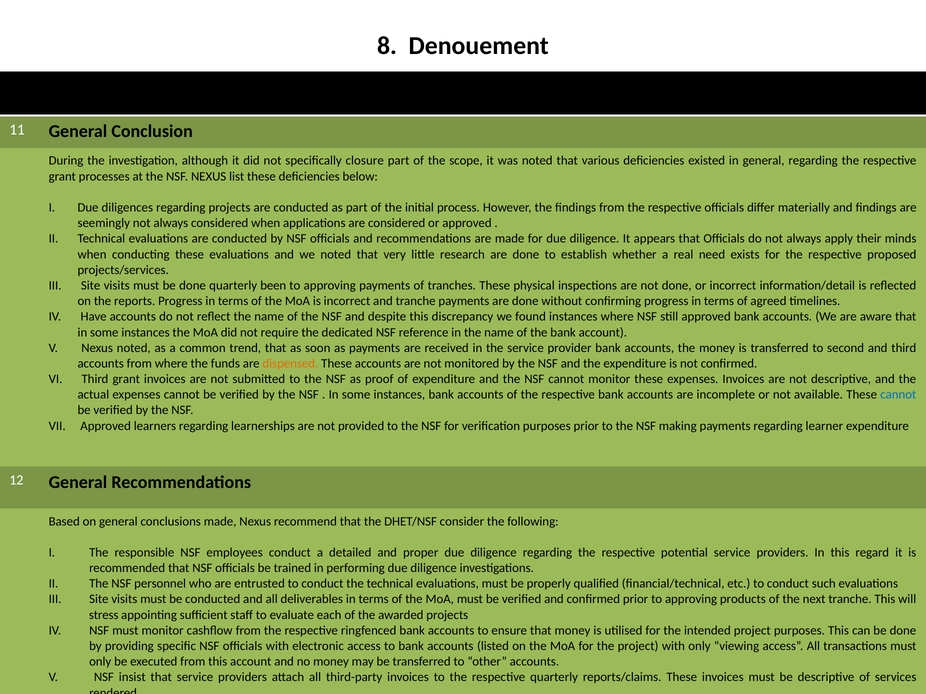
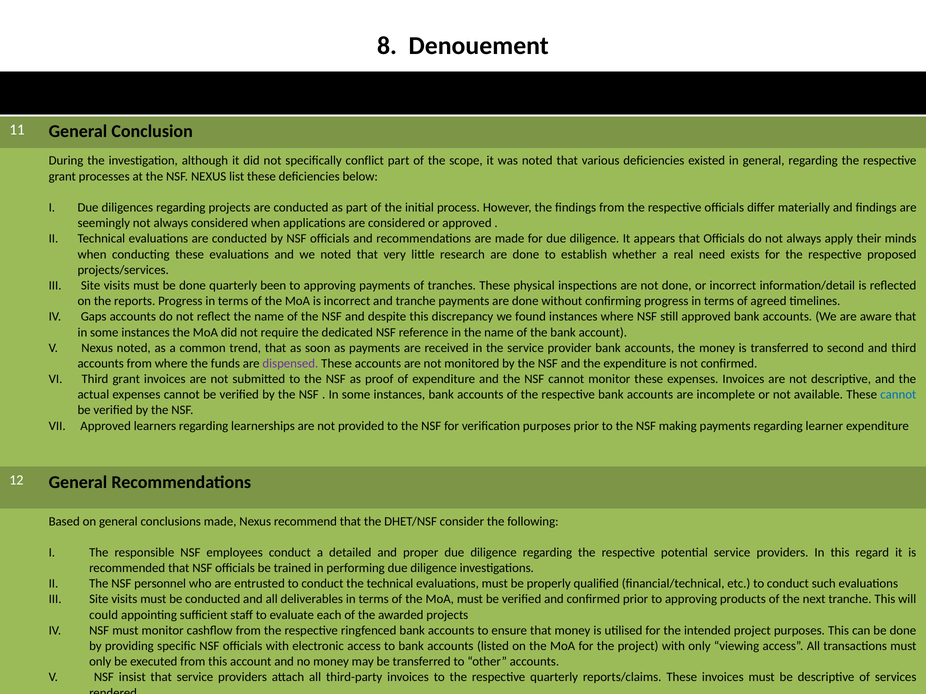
closure: closure -> conflict
Have: Have -> Gaps
dispensed colour: orange -> purple
stress: stress -> could
